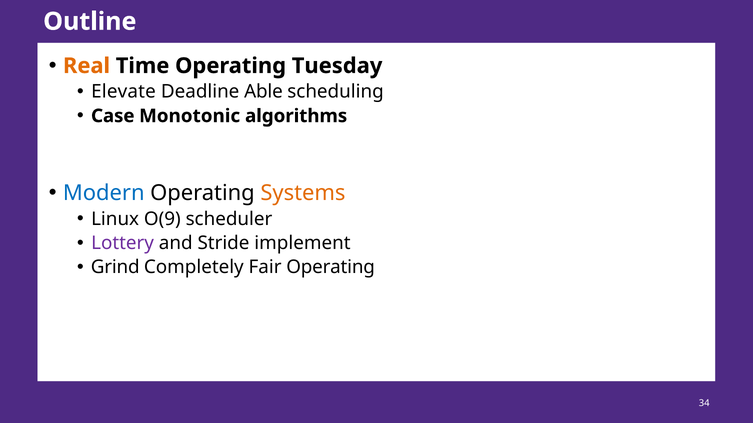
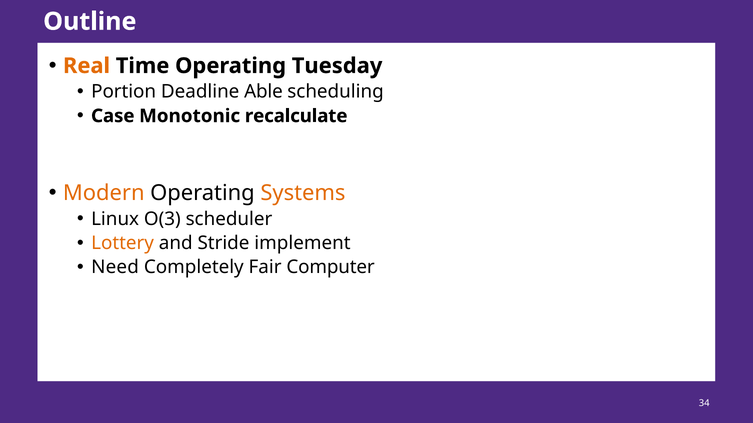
Elevate: Elevate -> Portion
algorithms: algorithms -> recalculate
Modern colour: blue -> orange
O(9: O(9 -> O(3
Lottery colour: purple -> orange
Grind: Grind -> Need
Fair Operating: Operating -> Computer
